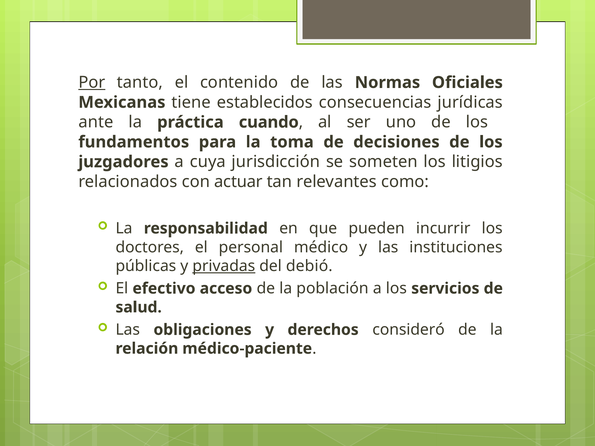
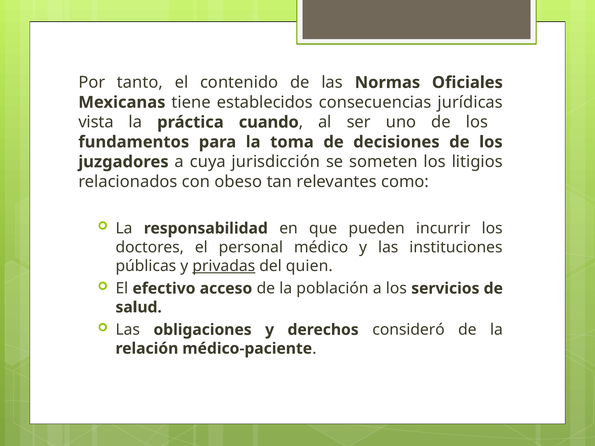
Por underline: present -> none
ante: ante -> vista
actuar: actuar -> obeso
debió: debió -> quien
